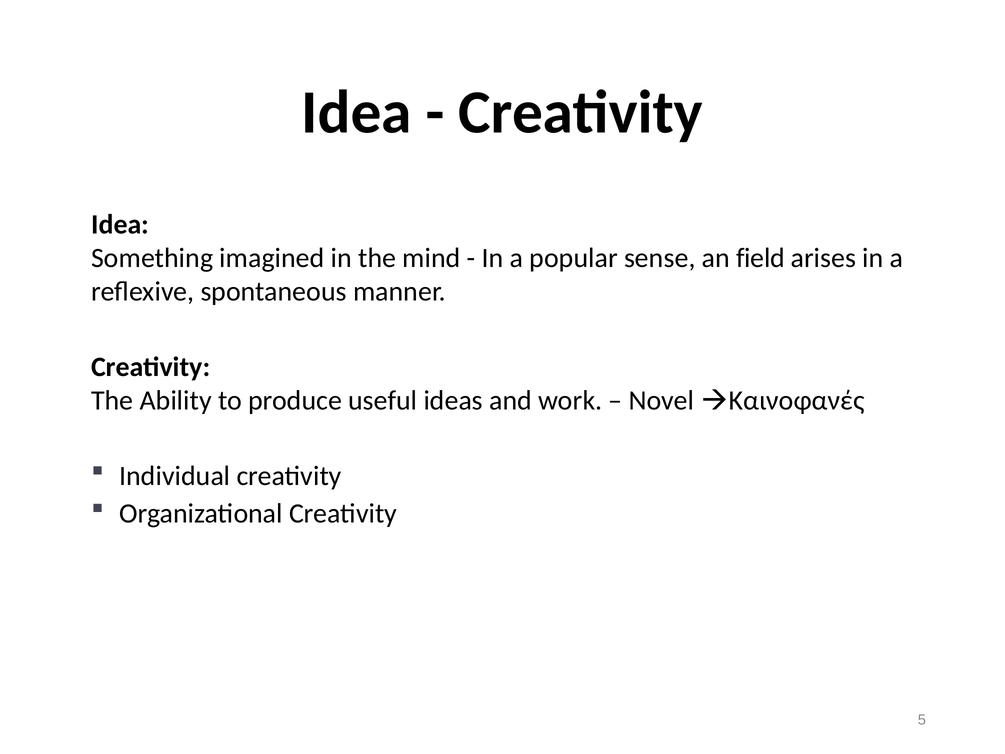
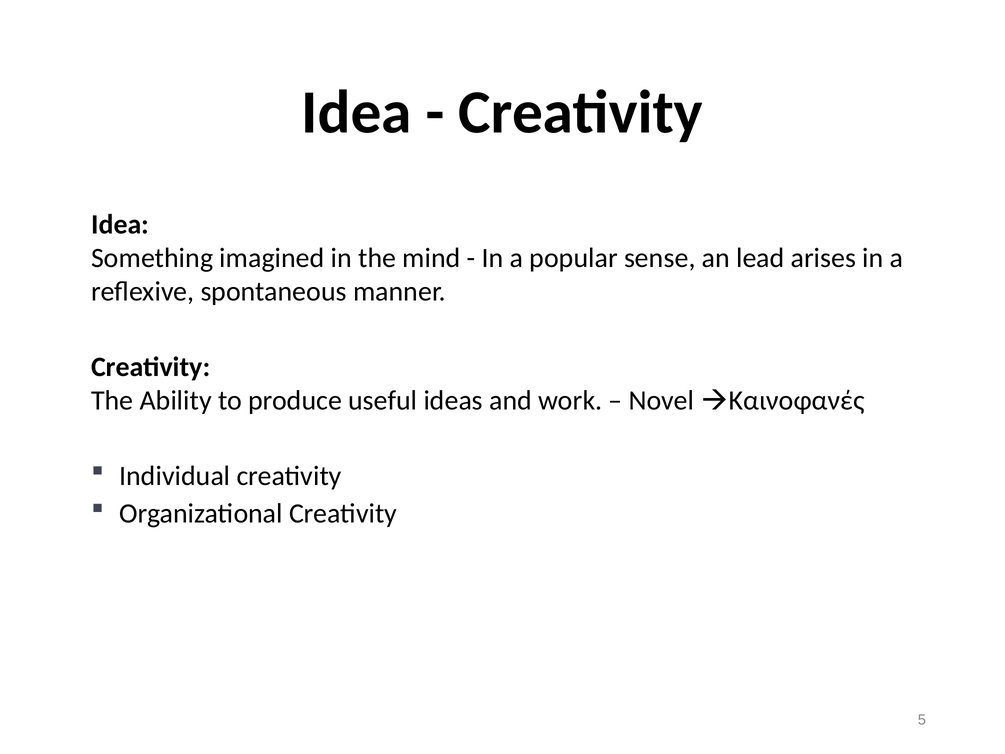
field: field -> lead
